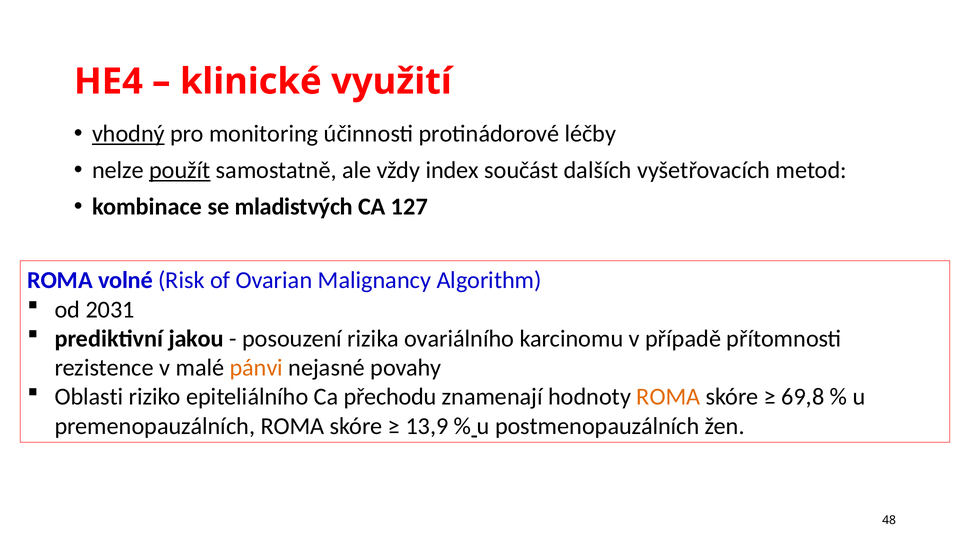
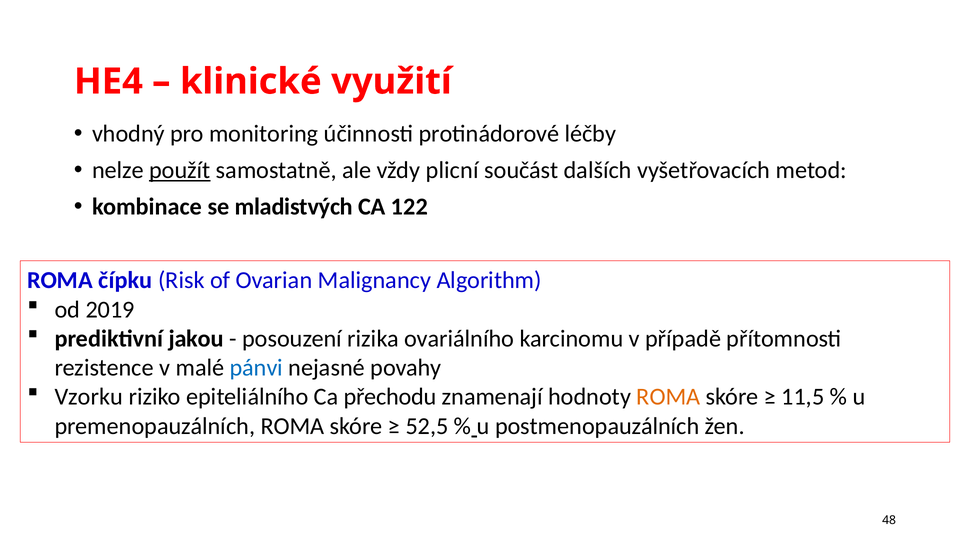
vhodný underline: present -> none
index: index -> plicní
127: 127 -> 122
volné: volné -> čípku
2031: 2031 -> 2019
pánvi colour: orange -> blue
Oblasti: Oblasti -> Vzorku
69,8: 69,8 -> 11,5
13,9: 13,9 -> 52,5
